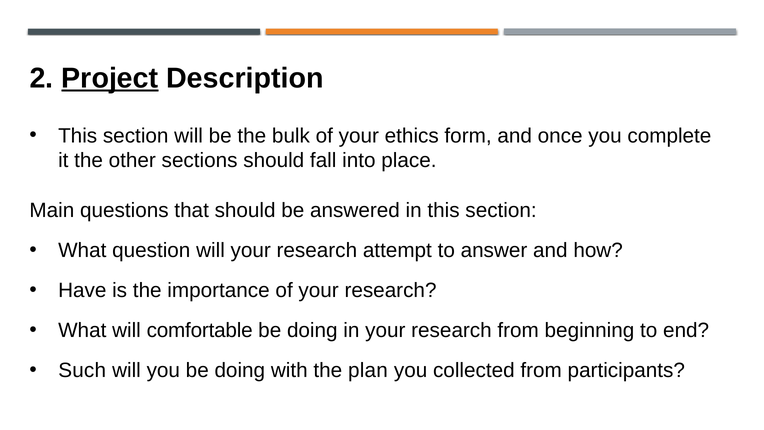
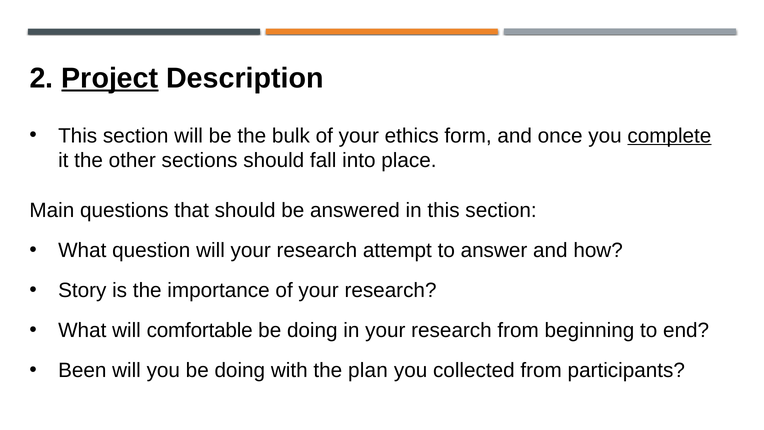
complete underline: none -> present
Have: Have -> Story
Such: Such -> Been
